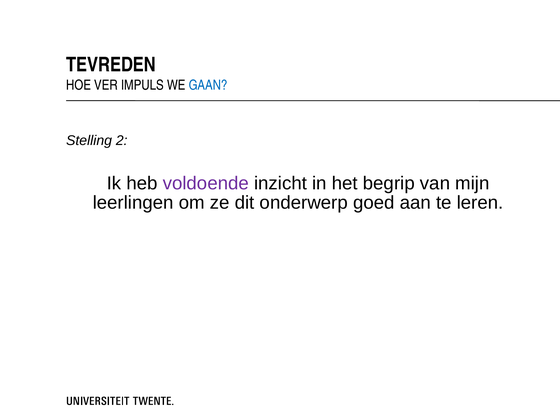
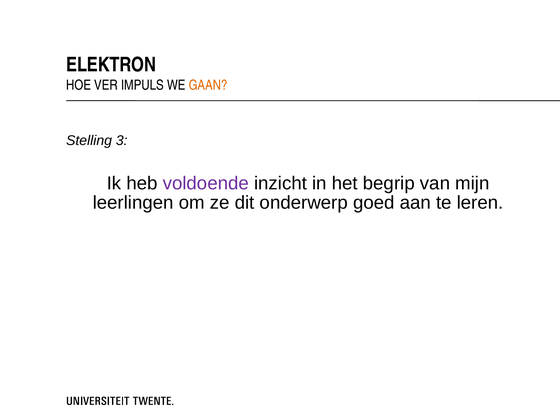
TEVREDEN: TEVREDEN -> ELEKTRON
GAAN colour: blue -> orange
2: 2 -> 3
